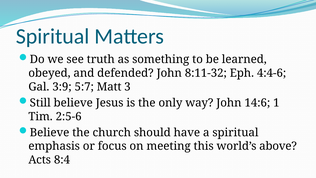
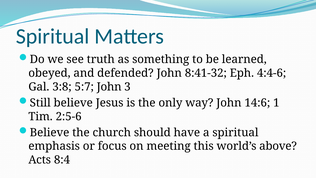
8:11-32: 8:11-32 -> 8:41-32
3:9: 3:9 -> 3:8
5:7 Matt: Matt -> John
